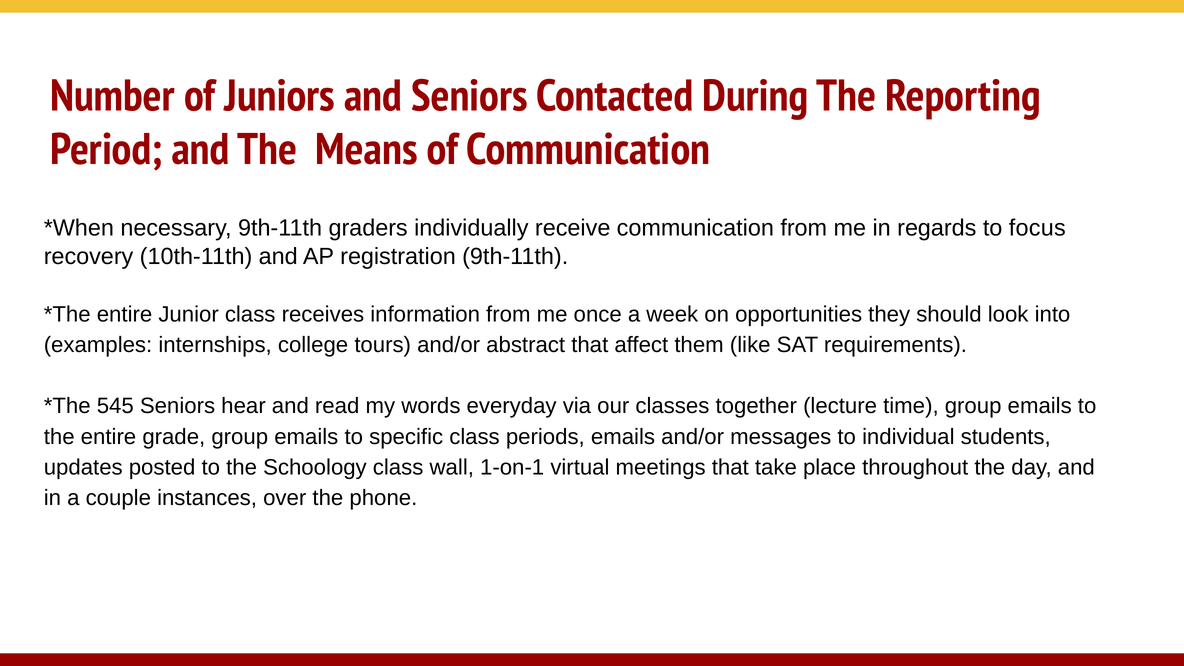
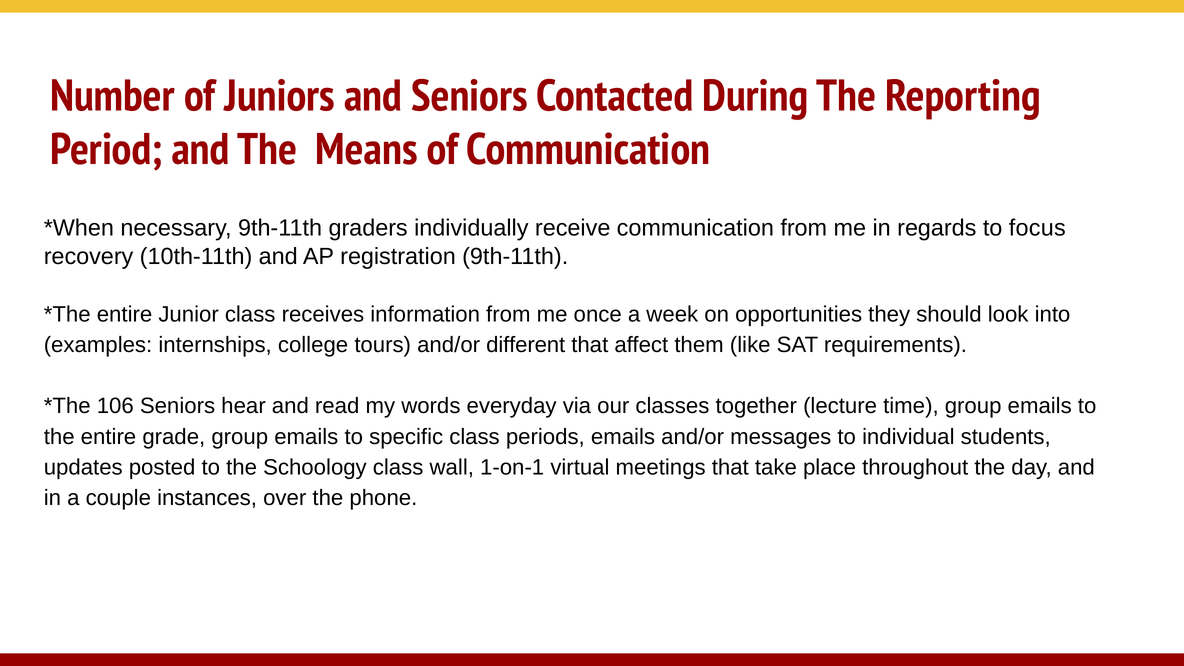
abstract: abstract -> different
545: 545 -> 106
